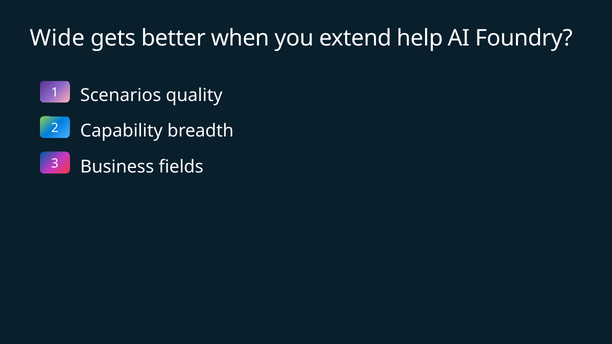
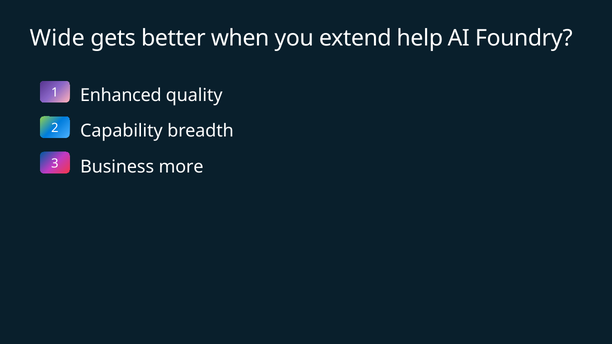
Scenarios: Scenarios -> Enhanced
fields: fields -> more
